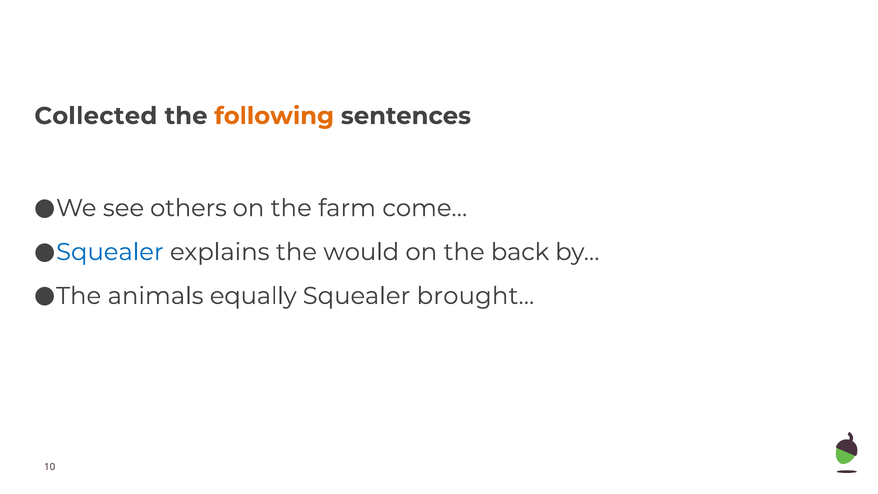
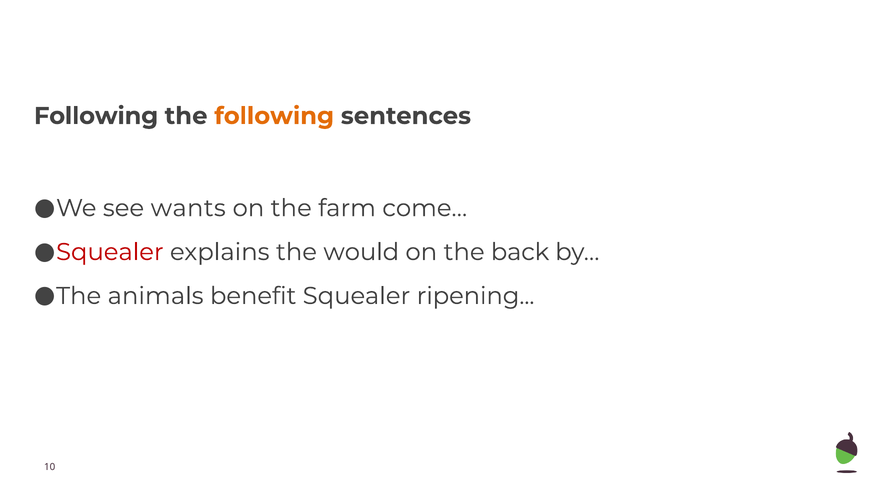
Collected at (96, 116): Collected -> Following
others: others -> wants
Squealer at (110, 252) colour: blue -> red
equally: equally -> benefit
brought: brought -> ripening
